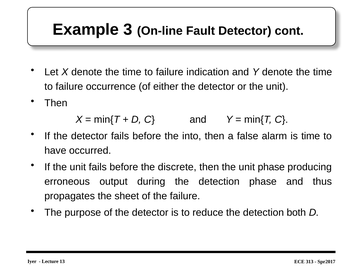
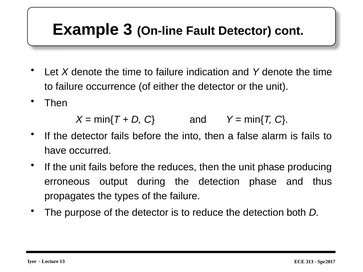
is time: time -> fails
discrete: discrete -> reduces
sheet: sheet -> types
